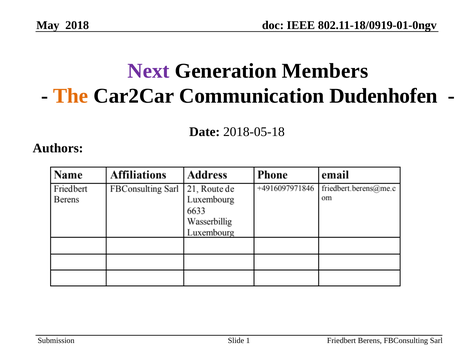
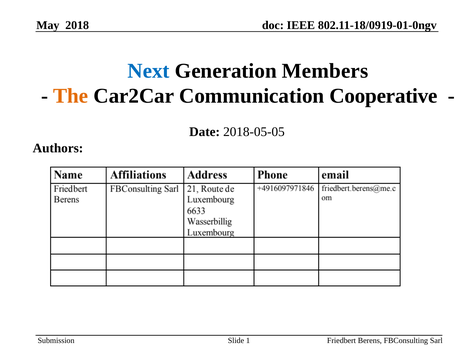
Next colour: purple -> blue
Dudenhofen: Dudenhofen -> Cooperative
2018-05-18: 2018-05-18 -> 2018-05-05
